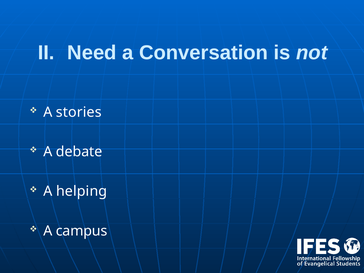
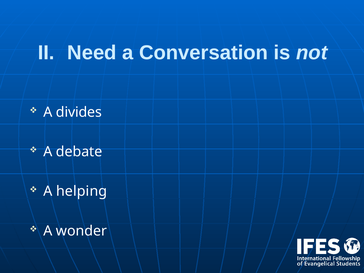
stories: stories -> divides
campus: campus -> wonder
